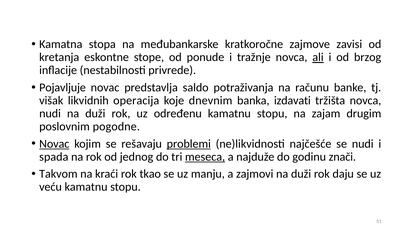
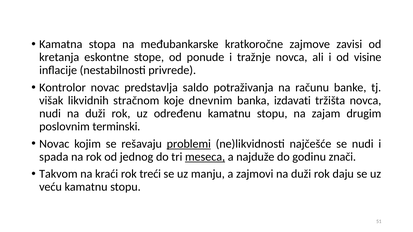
ali underline: present -> none
brzog: brzog -> visine
Pojavljuje: Pojavljuje -> Kontrolor
operacija: operacija -> stračnom
pogodne: pogodne -> terminski
Novac at (54, 144) underline: present -> none
tkao: tkao -> treći
